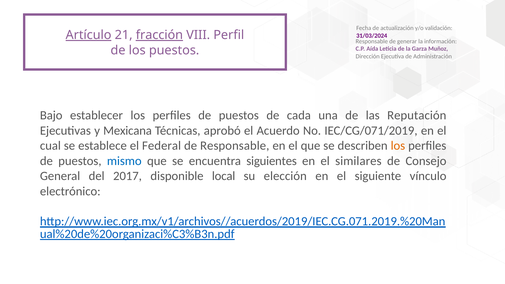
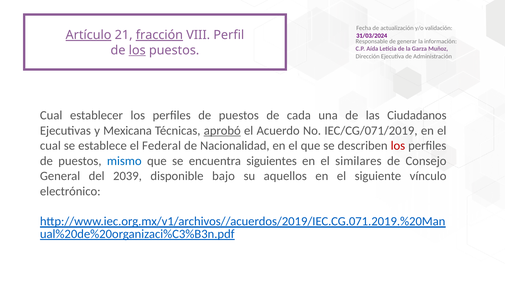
los at (137, 50) underline: none -> present
Bajo at (51, 115): Bajo -> Cual
Reputación: Reputación -> Ciudadanos
aprobó underline: none -> present
de Responsable: Responsable -> Nacionalidad
los at (398, 146) colour: orange -> red
2017: 2017 -> 2039
local: local -> bajo
elección: elección -> aquellos
